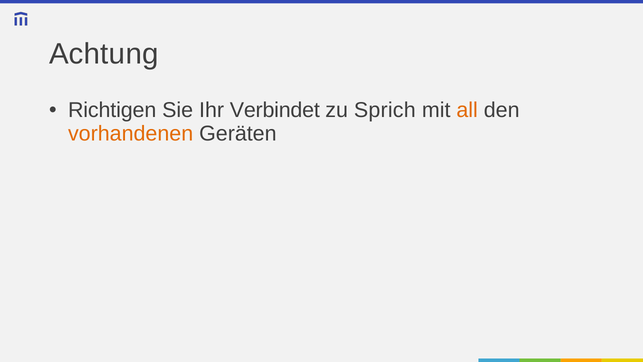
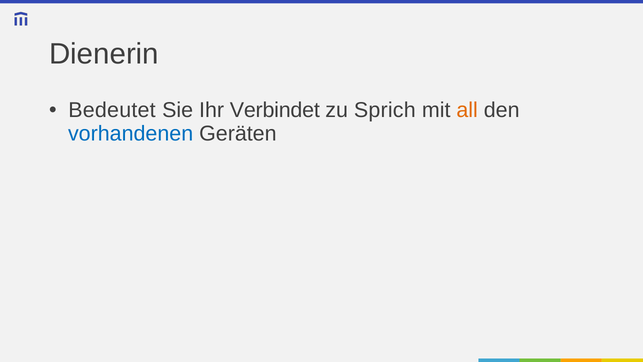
Achtung: Achtung -> Dienerin
Richtigen: Richtigen -> Bedeutet
vorhandenen colour: orange -> blue
